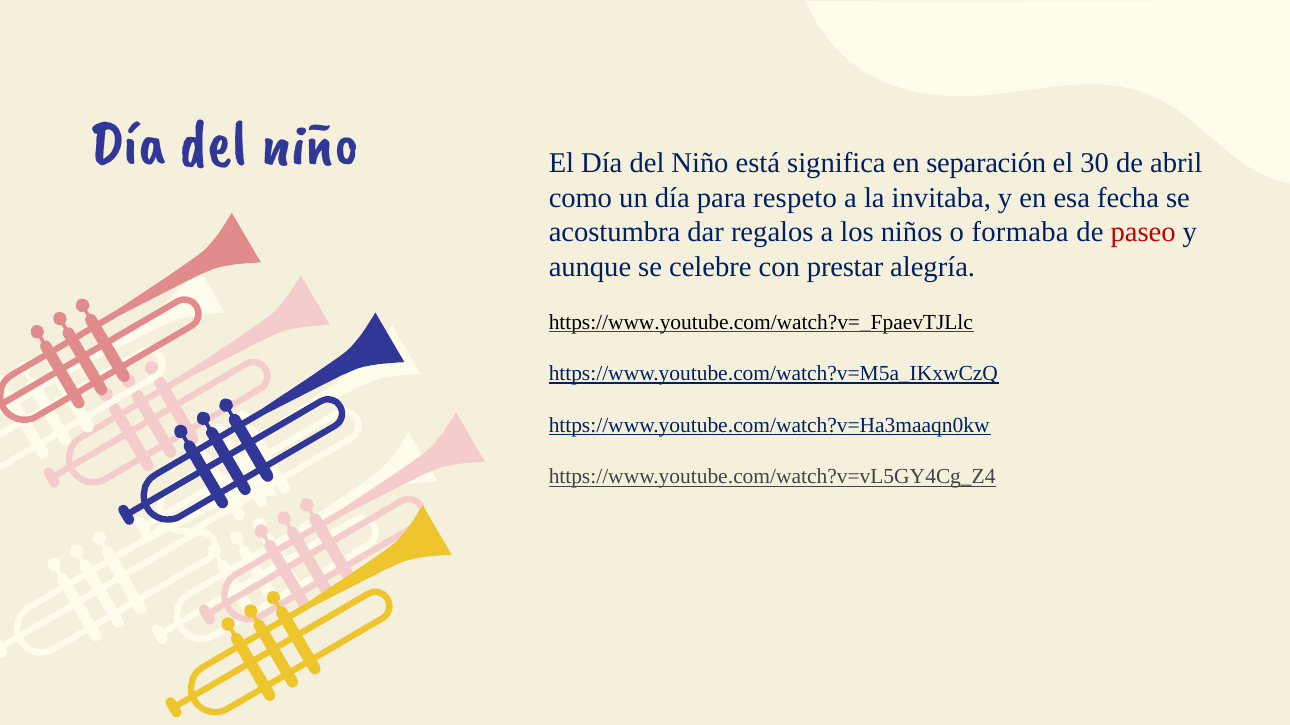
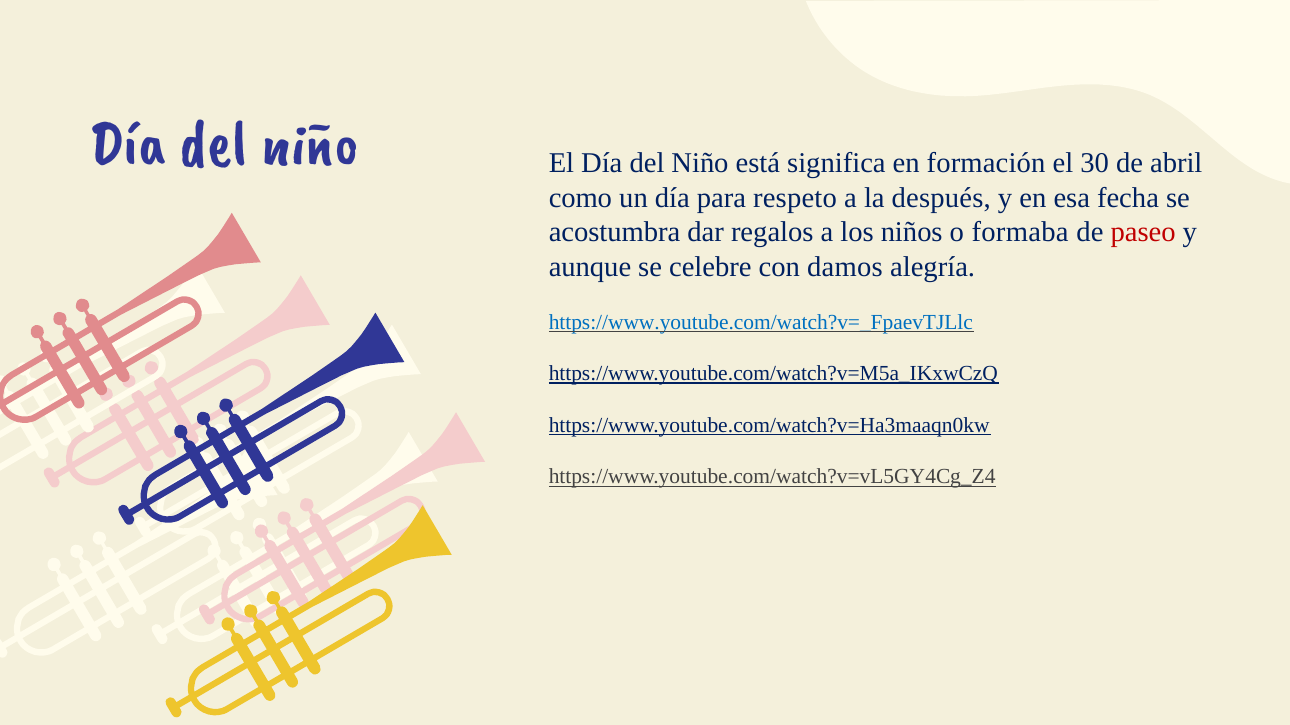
separación: separación -> formación
invitaba: invitaba -> después
prestar: prestar -> damos
https://www.youtube.com/watch?v=_FpaevTJLlc colour: black -> blue
